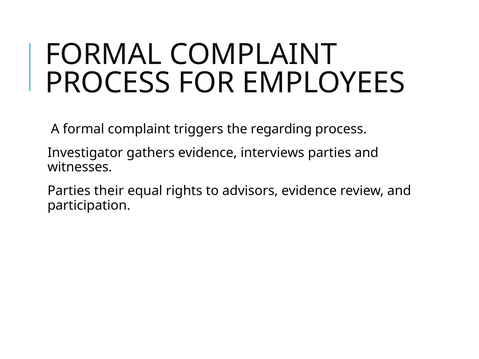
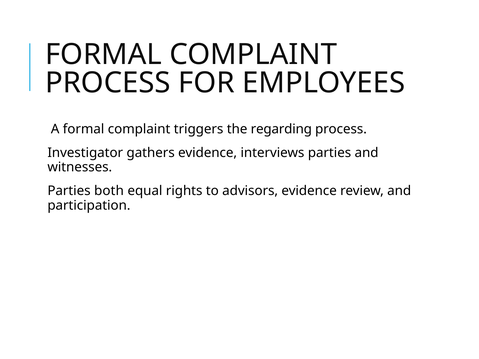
their: their -> both
